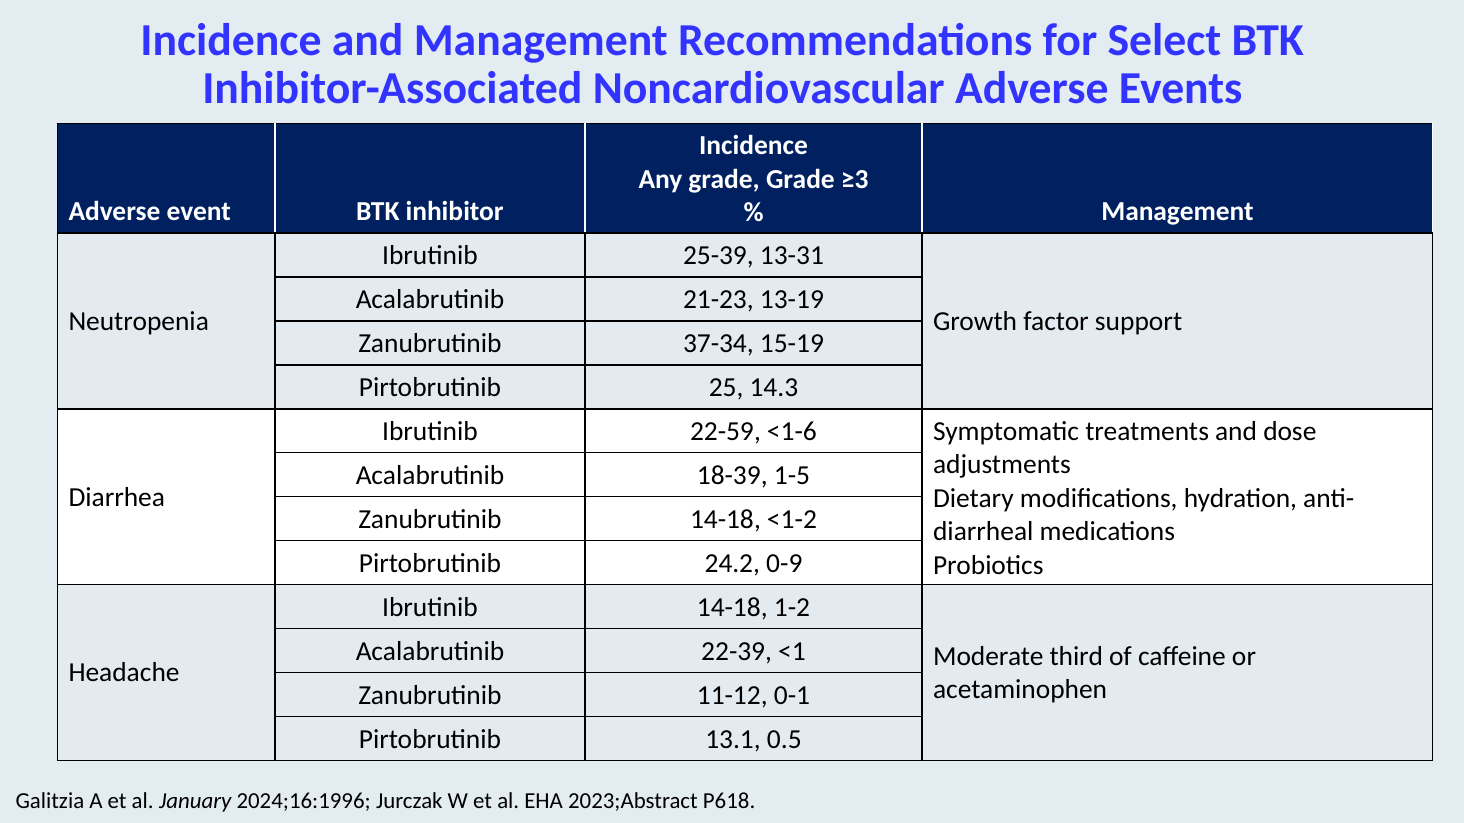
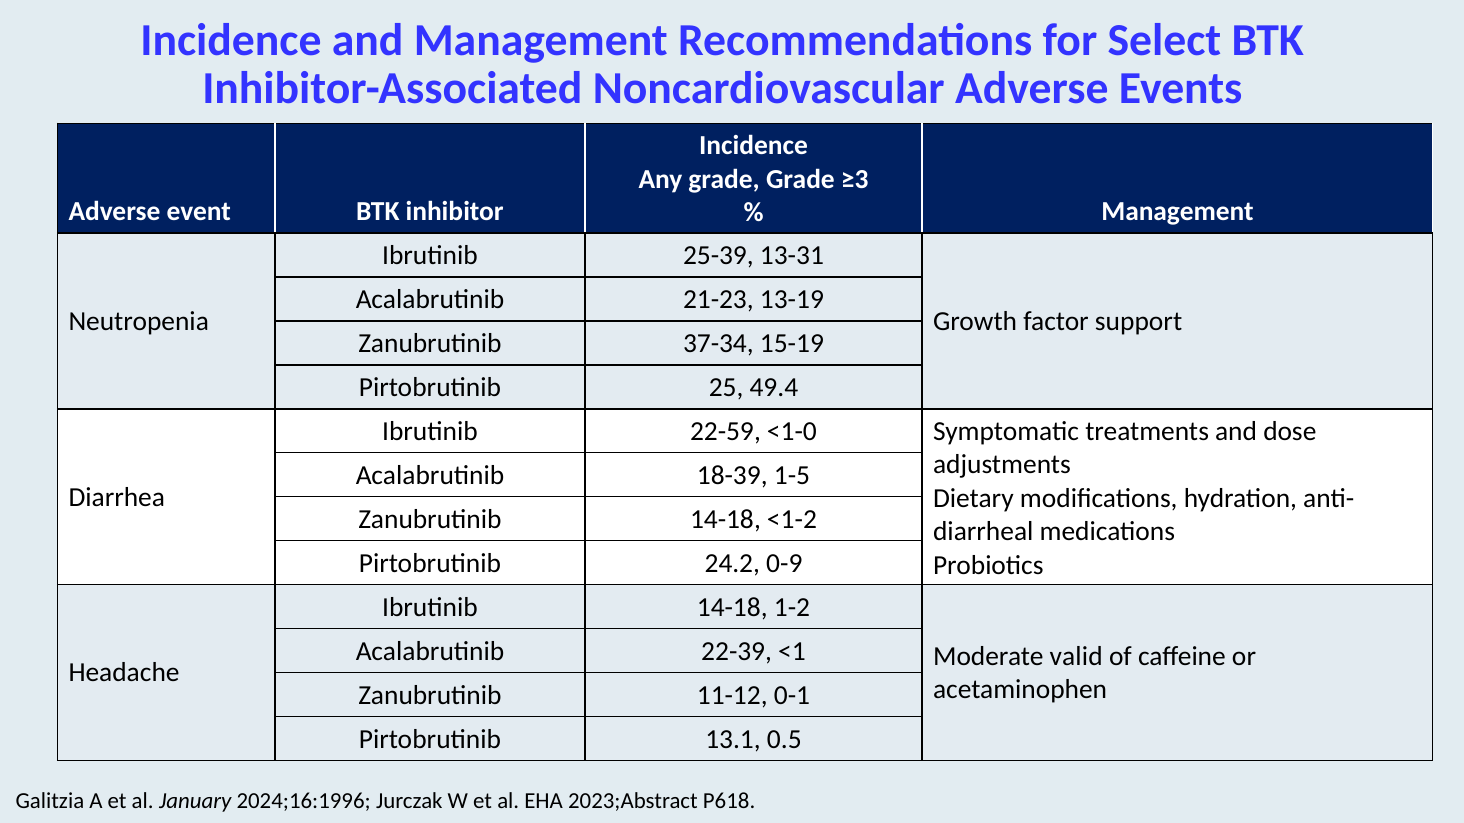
14.3: 14.3 -> 49.4
<1-6: <1-6 -> <1-0
third: third -> valid
